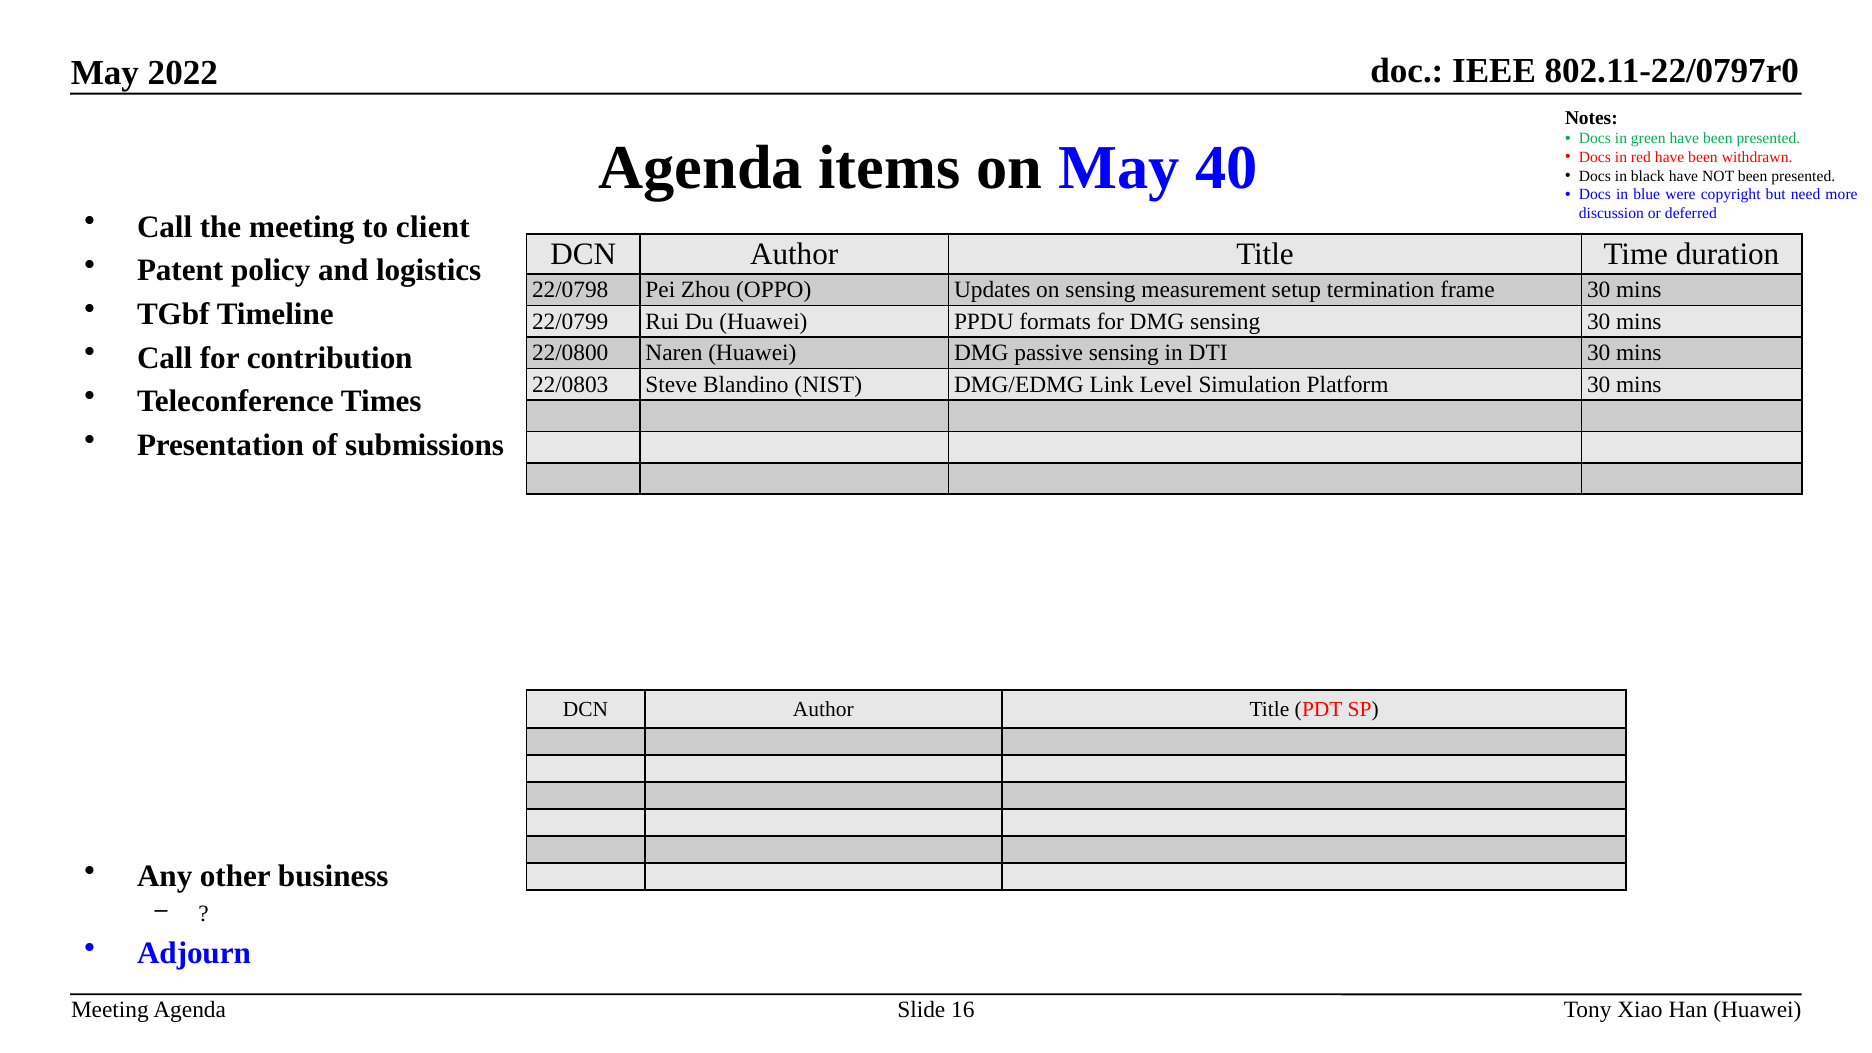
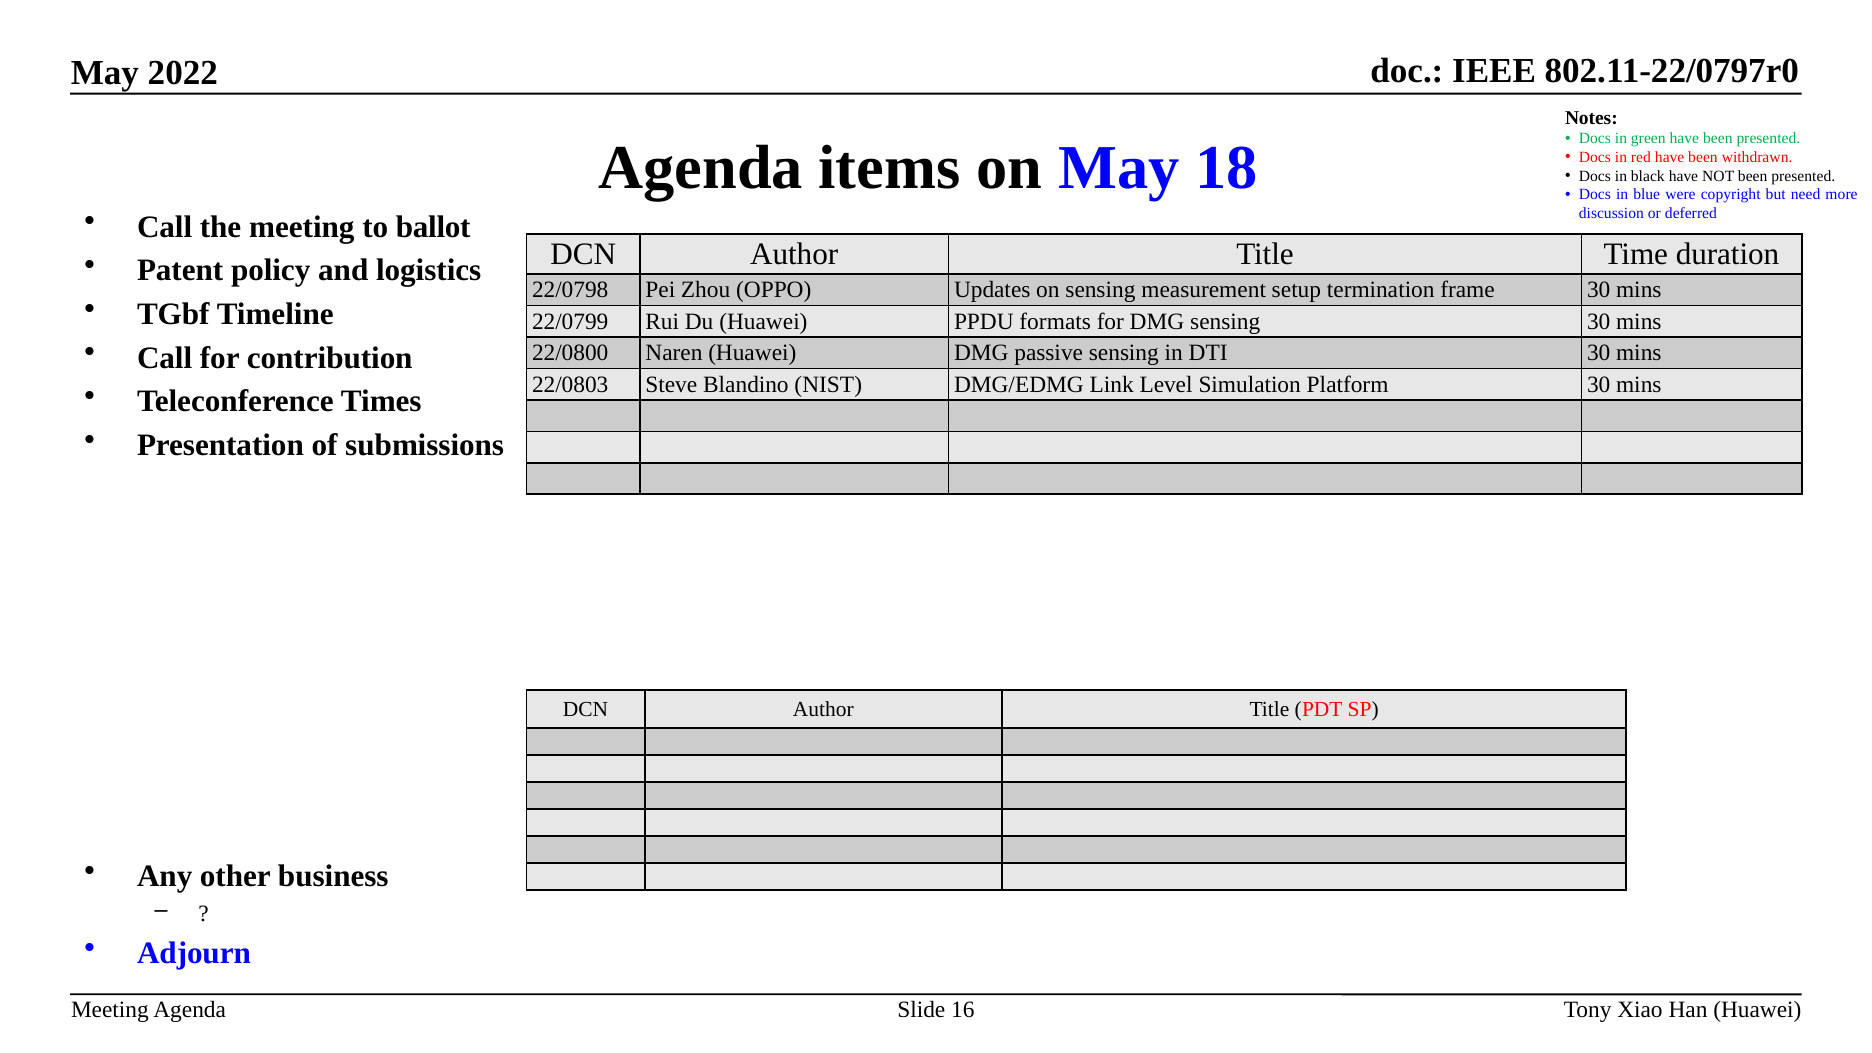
40: 40 -> 18
client: client -> ballot
